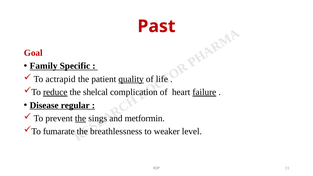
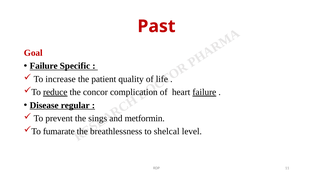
Family at (44, 66): Family -> Failure
actrapid: actrapid -> increase
quality underline: present -> none
shelcal: shelcal -> concor
the at (81, 118) underline: present -> none
weaker: weaker -> shelcal
